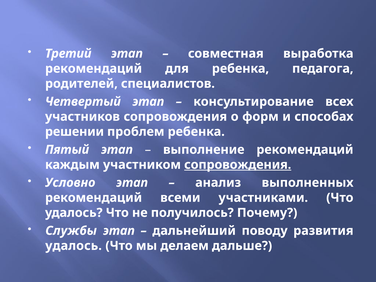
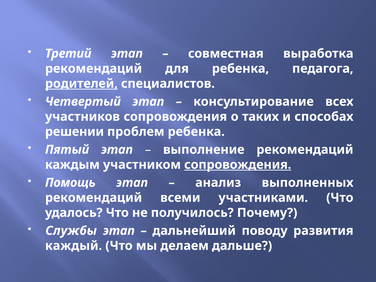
родителей underline: none -> present
форм: форм -> таких
Условно: Условно -> Помощь
удалось at (74, 246): удалось -> каждый
